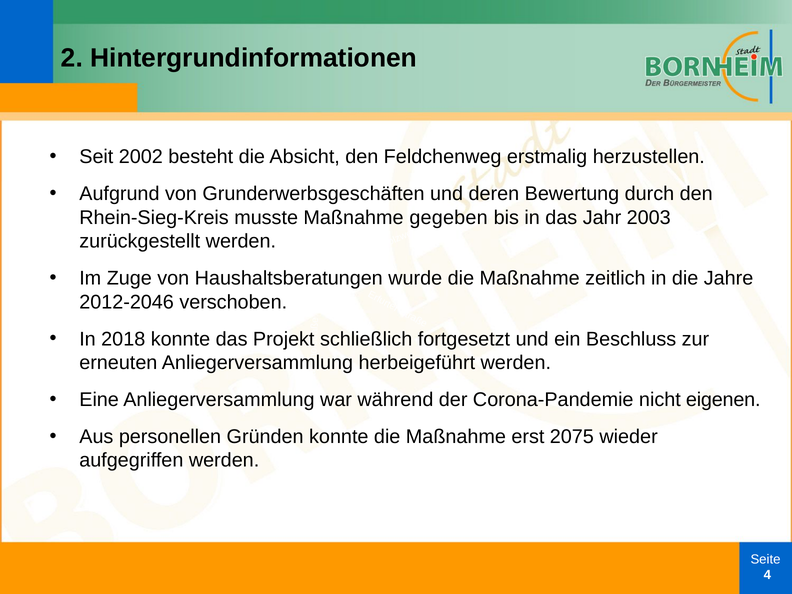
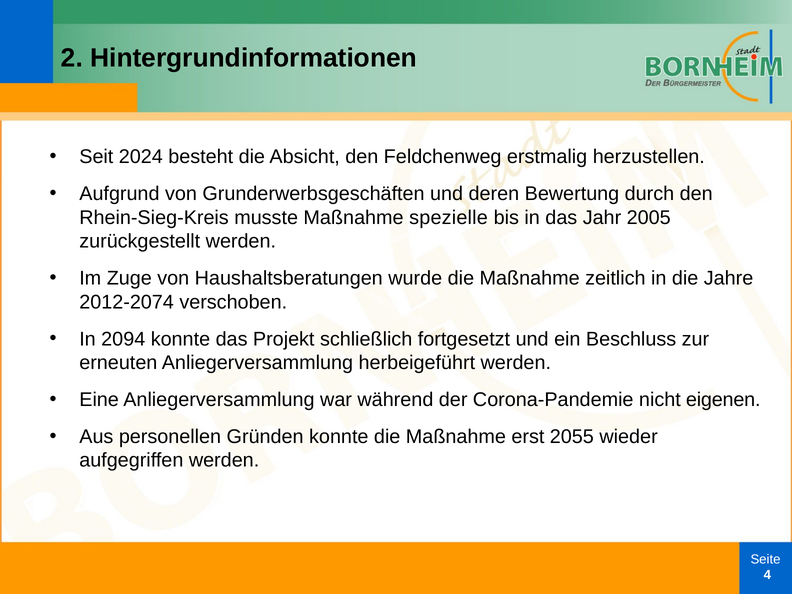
2002: 2002 -> 2024
gegeben: gegeben -> spezielle
2003: 2003 -> 2005
2012-2046: 2012-2046 -> 2012-2074
2018: 2018 -> 2094
2075: 2075 -> 2055
